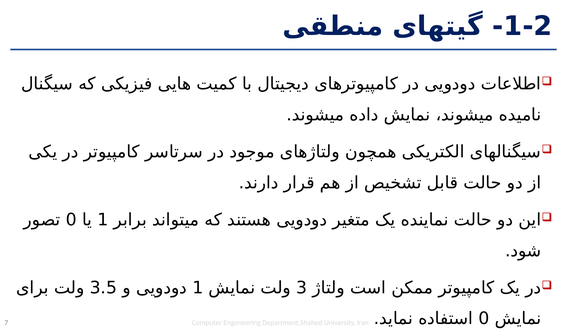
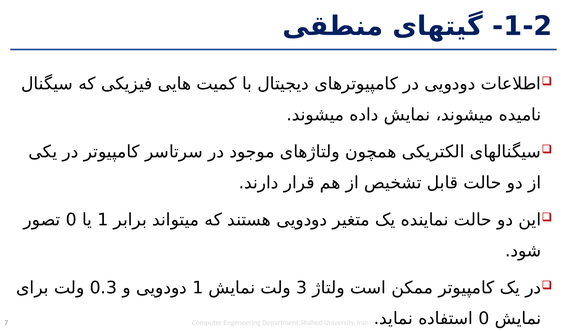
3.5: 3.5 -> 0.3
